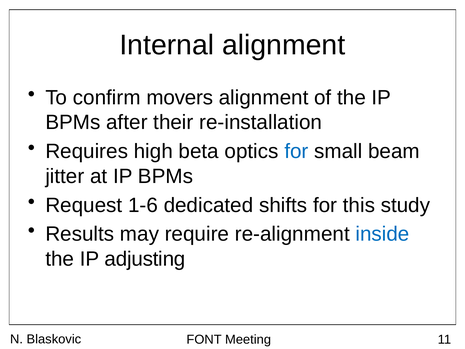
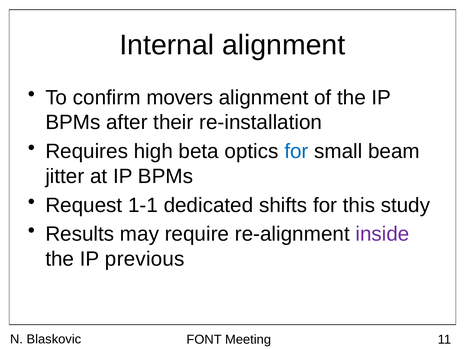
1-6: 1-6 -> 1-1
inside colour: blue -> purple
adjusting: adjusting -> previous
